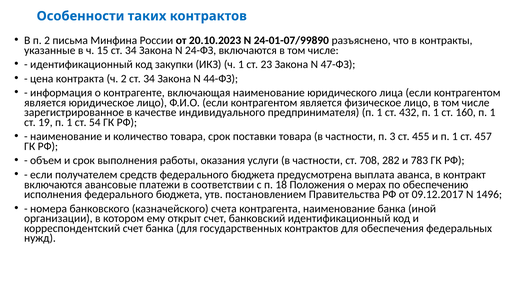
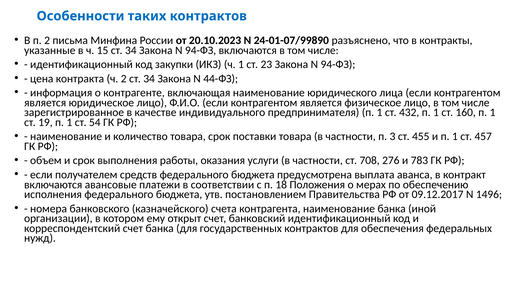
34 Закона N 24-ФЗ: 24-ФЗ -> 94-ФЗ
23 Закона N 47-ФЗ: 47-ФЗ -> 94-ФЗ
282: 282 -> 276
